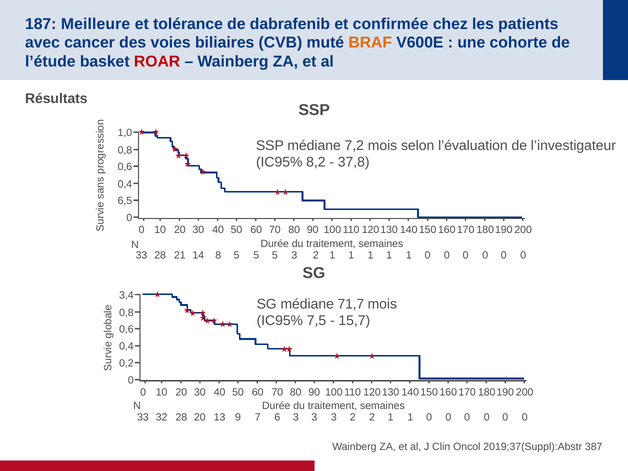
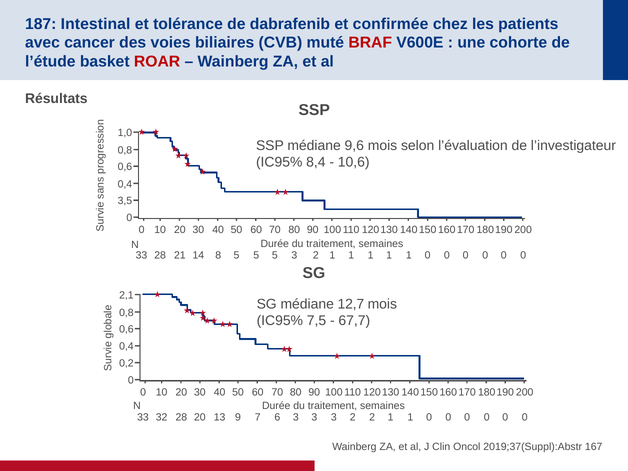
Meilleure: Meilleure -> Intestinal
BRAF colour: orange -> red
7,2: 7,2 -> 9,6
8,2: 8,2 -> 8,4
37,8: 37,8 -> 10,6
6,5: 6,5 -> 3,5
3,4: 3,4 -> 2,1
71,7: 71,7 -> 12,7
15,7: 15,7 -> 67,7
387: 387 -> 167
